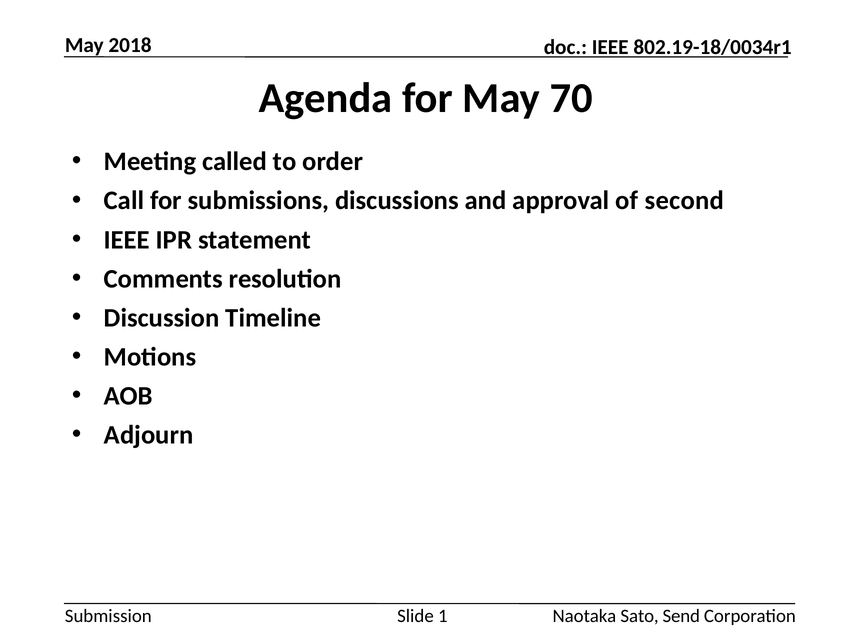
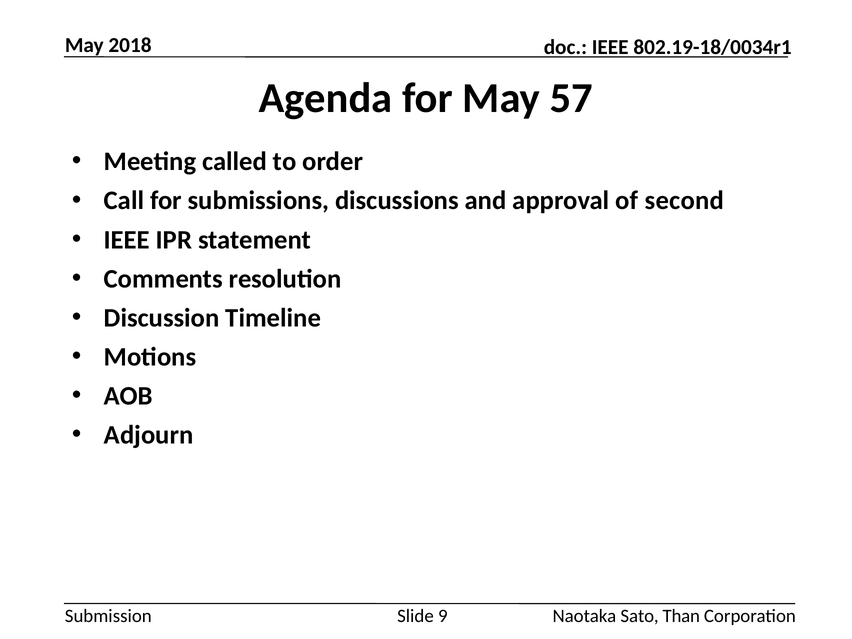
70: 70 -> 57
1: 1 -> 9
Send: Send -> Than
